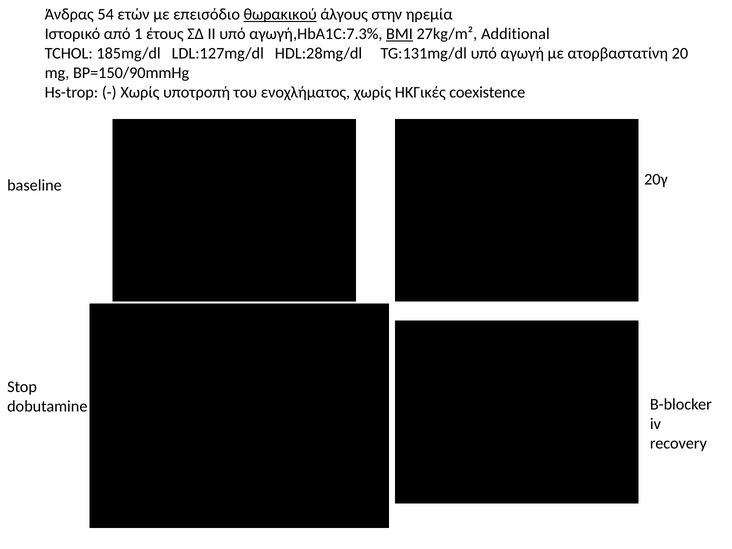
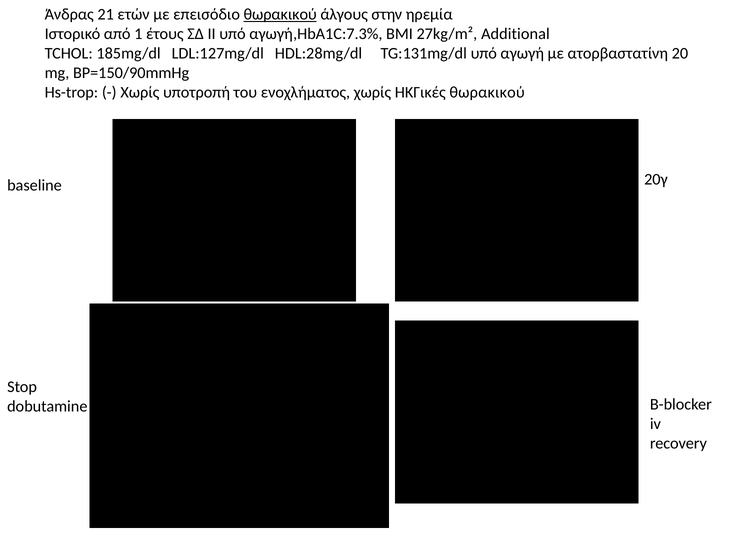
54: 54 -> 21
BMI underline: present -> none
ΗΚΓικές coexistence: coexistence -> θωρακικού
